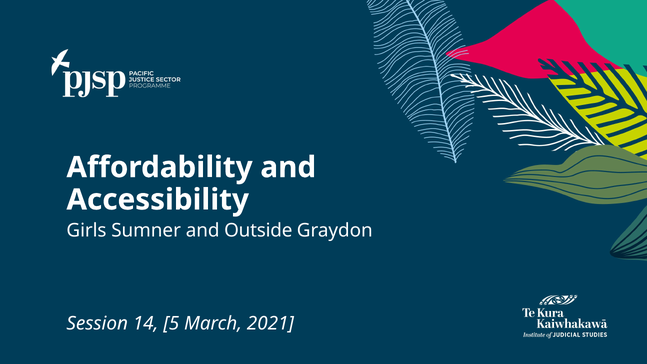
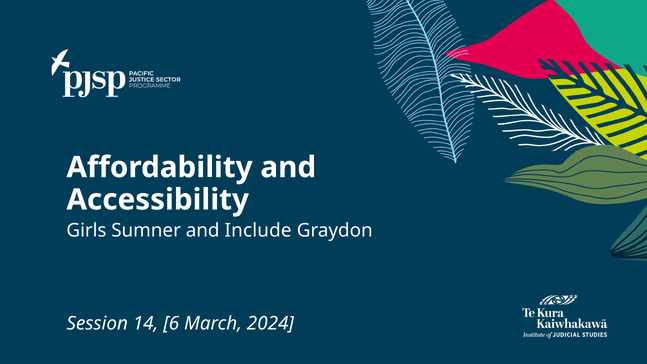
Outside: Outside -> Include
5: 5 -> 6
2021: 2021 -> 2024
